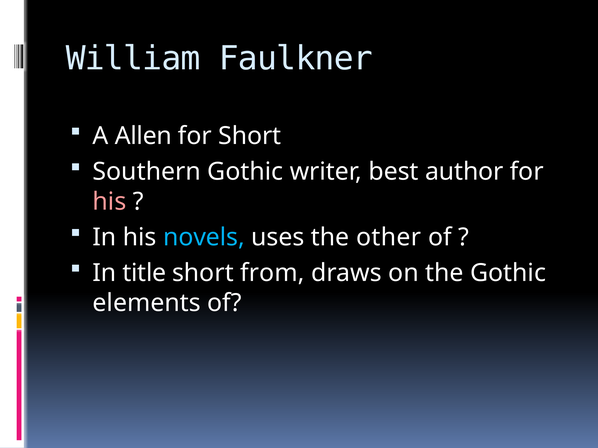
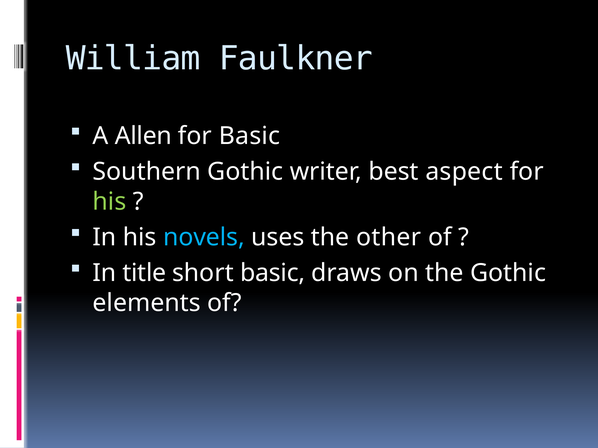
for Short: Short -> Basic
author: author -> aspect
his at (109, 202) colour: pink -> light green
short from: from -> basic
